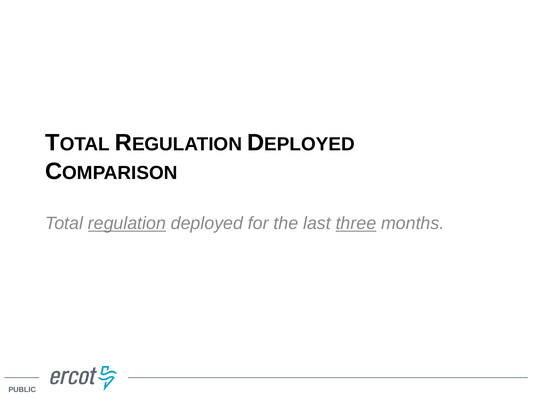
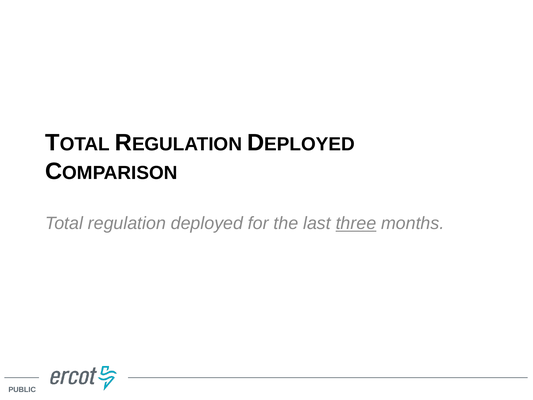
regulation underline: present -> none
